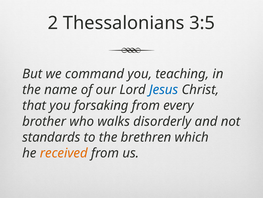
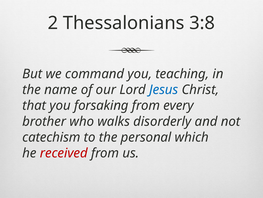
3:5: 3:5 -> 3:8
standards: standards -> catechism
brethren: brethren -> personal
received colour: orange -> red
